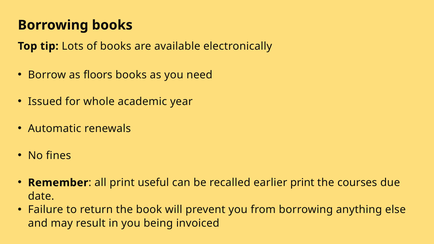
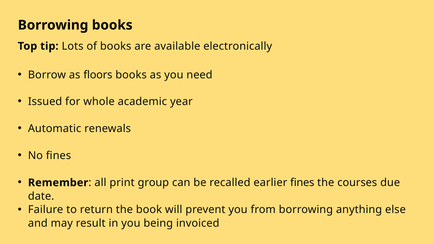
useful: useful -> group
earlier print: print -> fines
